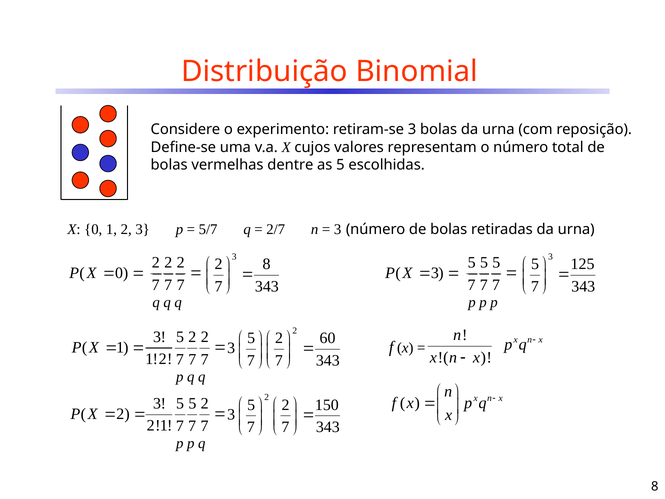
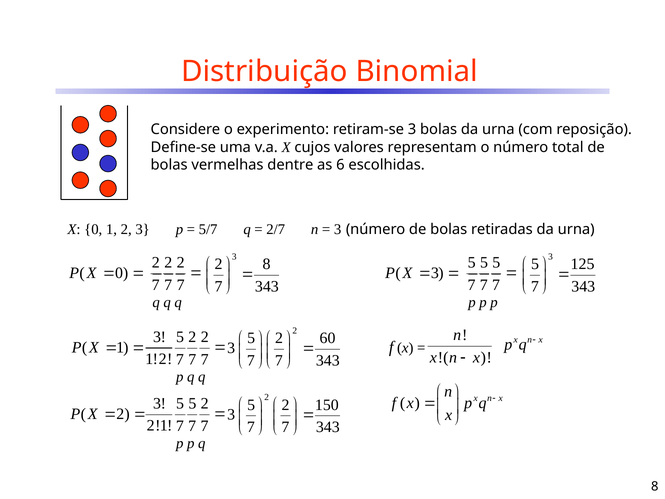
as 5: 5 -> 6
